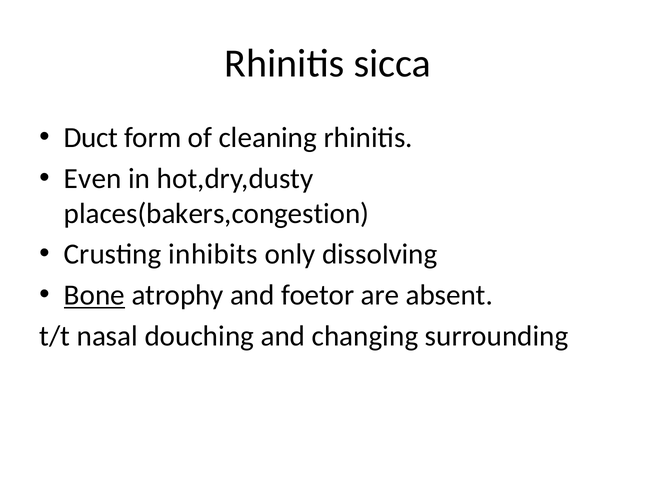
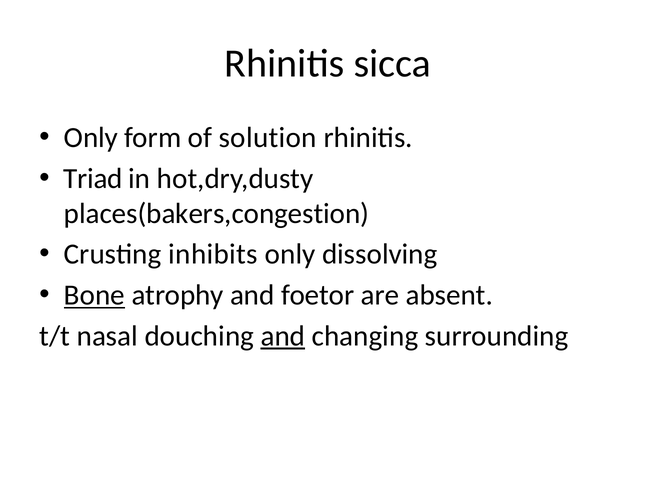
Duct at (91, 138): Duct -> Only
cleaning: cleaning -> solution
Even: Even -> Triad
and at (283, 336) underline: none -> present
